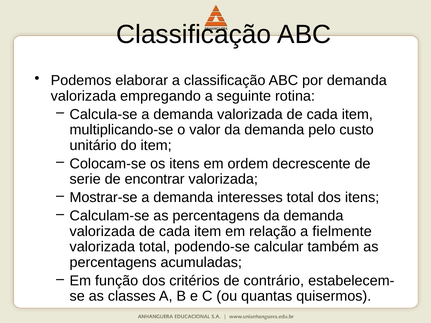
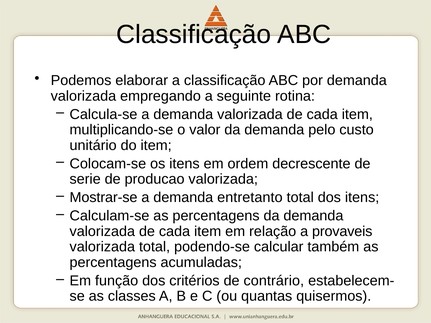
encontrar: encontrar -> producao
interesses: interesses -> entretanto
fielmente: fielmente -> provaveis
